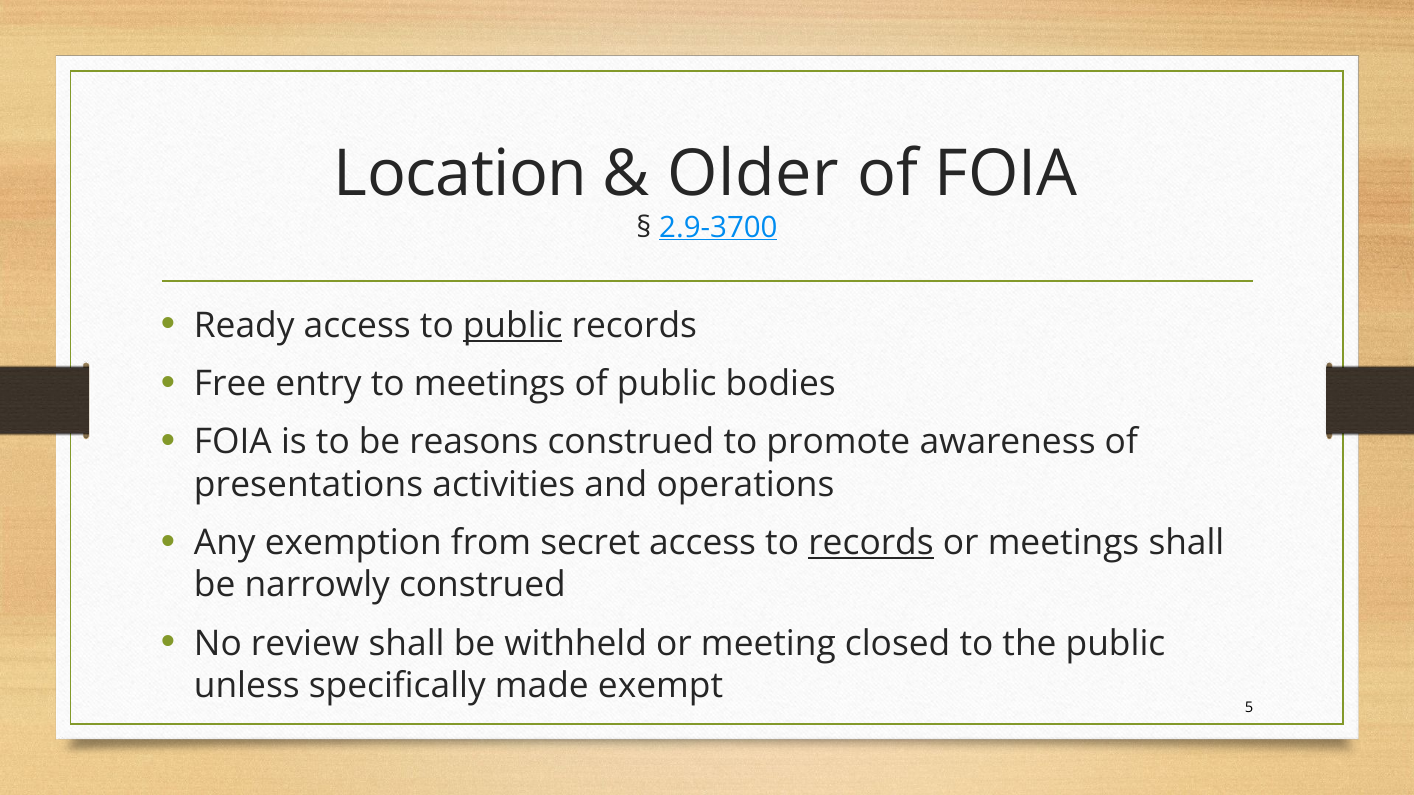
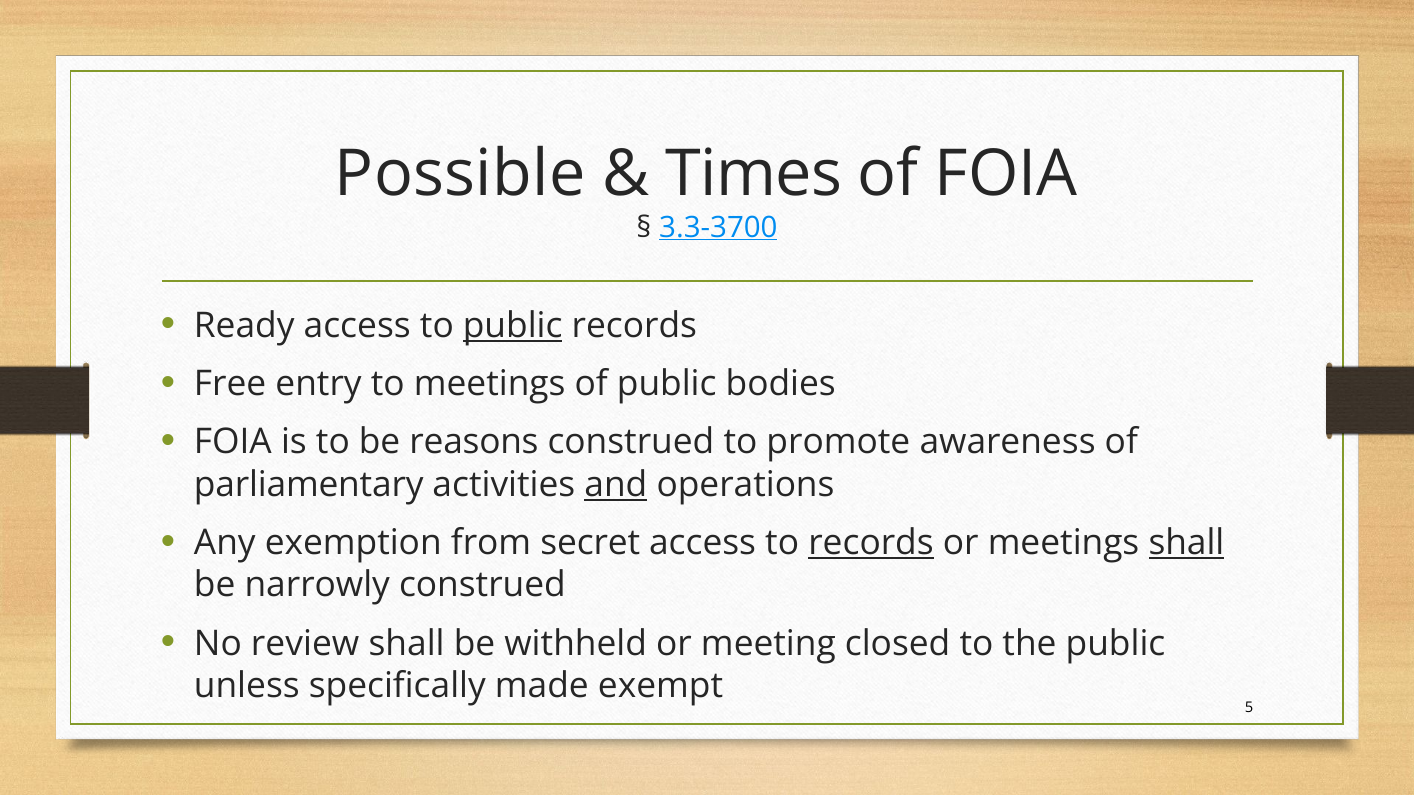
Location: Location -> Possible
Older: Older -> Times
2.9-3700: 2.9-3700 -> 3.3-3700
presentations: presentations -> parliamentary
and underline: none -> present
shall at (1186, 543) underline: none -> present
